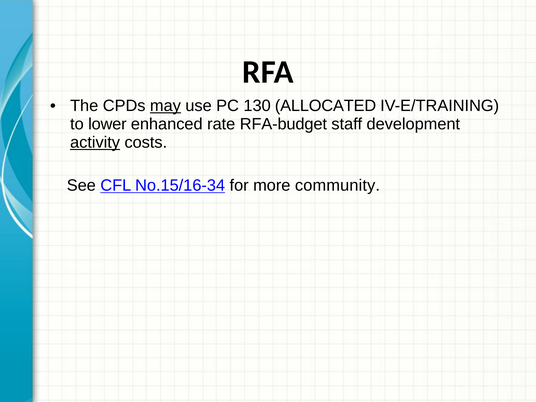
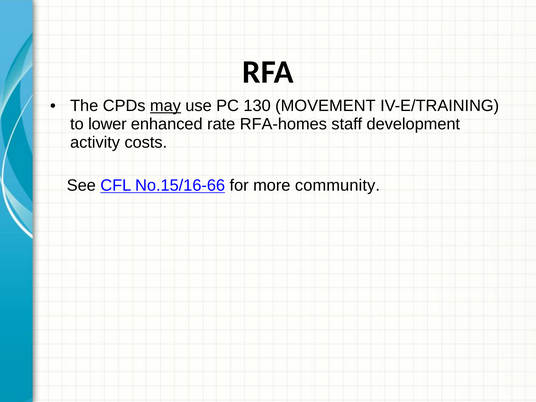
ALLOCATED: ALLOCATED -> MOVEMENT
RFA-budget: RFA-budget -> RFA-homes
activity underline: present -> none
No.15/16-34: No.15/16-34 -> No.15/16-66
